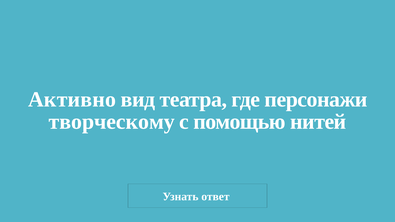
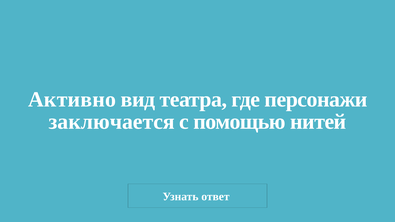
творческому: творческому -> заключается
